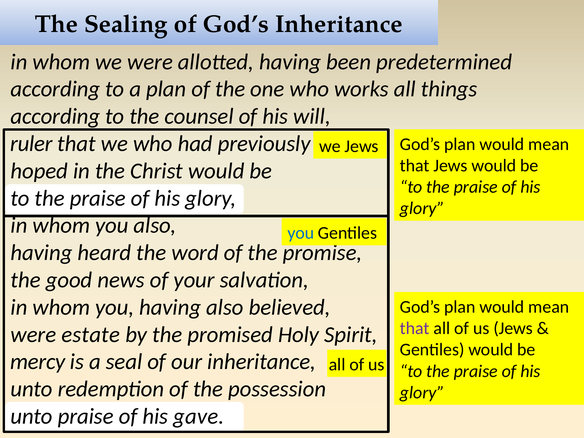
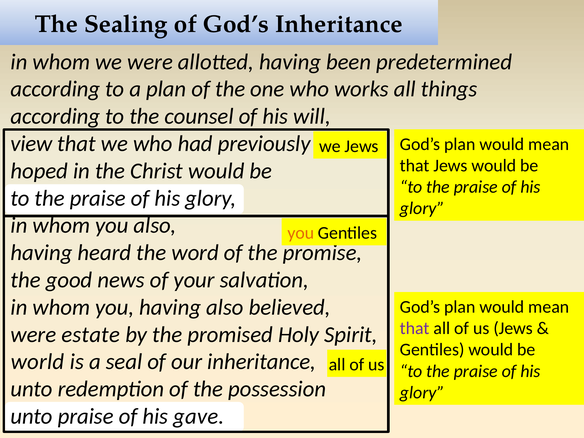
ruler: ruler -> view
you at (301, 233) colour: blue -> orange
mercy: mercy -> world
